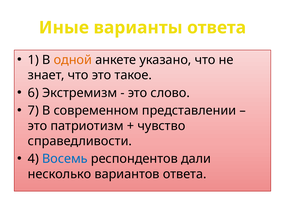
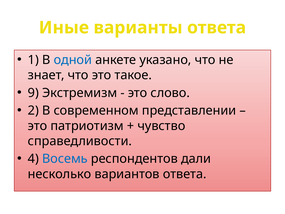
одной colour: orange -> blue
6: 6 -> 9
7: 7 -> 2
